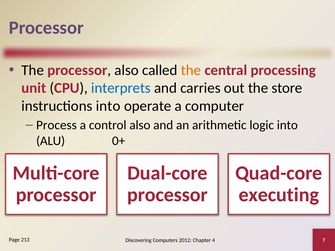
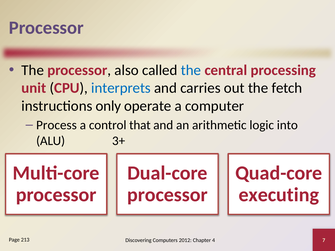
the at (191, 70) colour: orange -> blue
store: store -> fetch
instructions into: into -> only
control also: also -> that
0+: 0+ -> 3+
